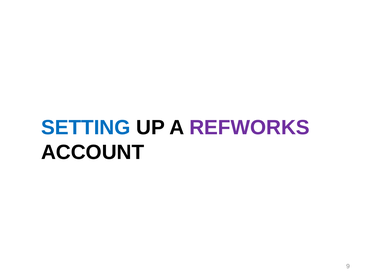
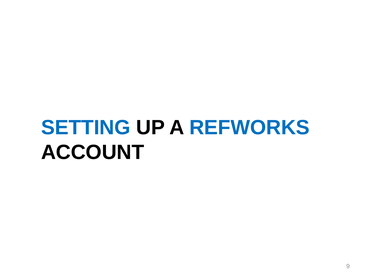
REFWORKS colour: purple -> blue
